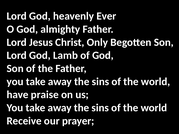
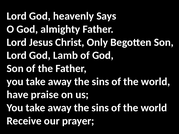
Ever: Ever -> Says
